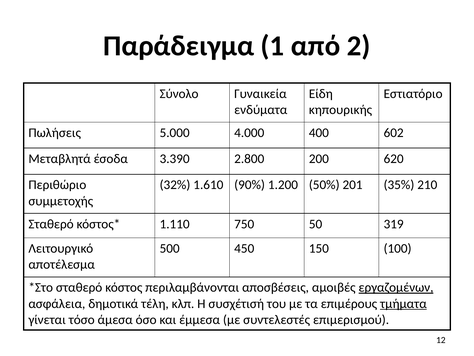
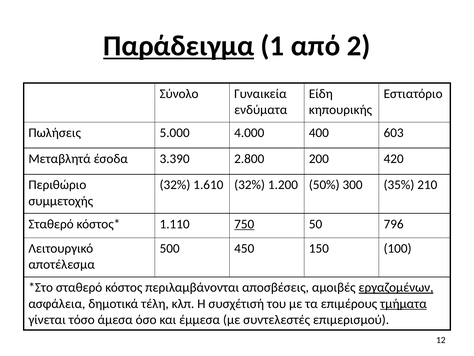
Παράδειγμα underline: none -> present
602: 602 -> 603
620: 620 -> 420
1.610 90%: 90% -> 32%
201: 201 -> 300
750 underline: none -> present
319: 319 -> 796
